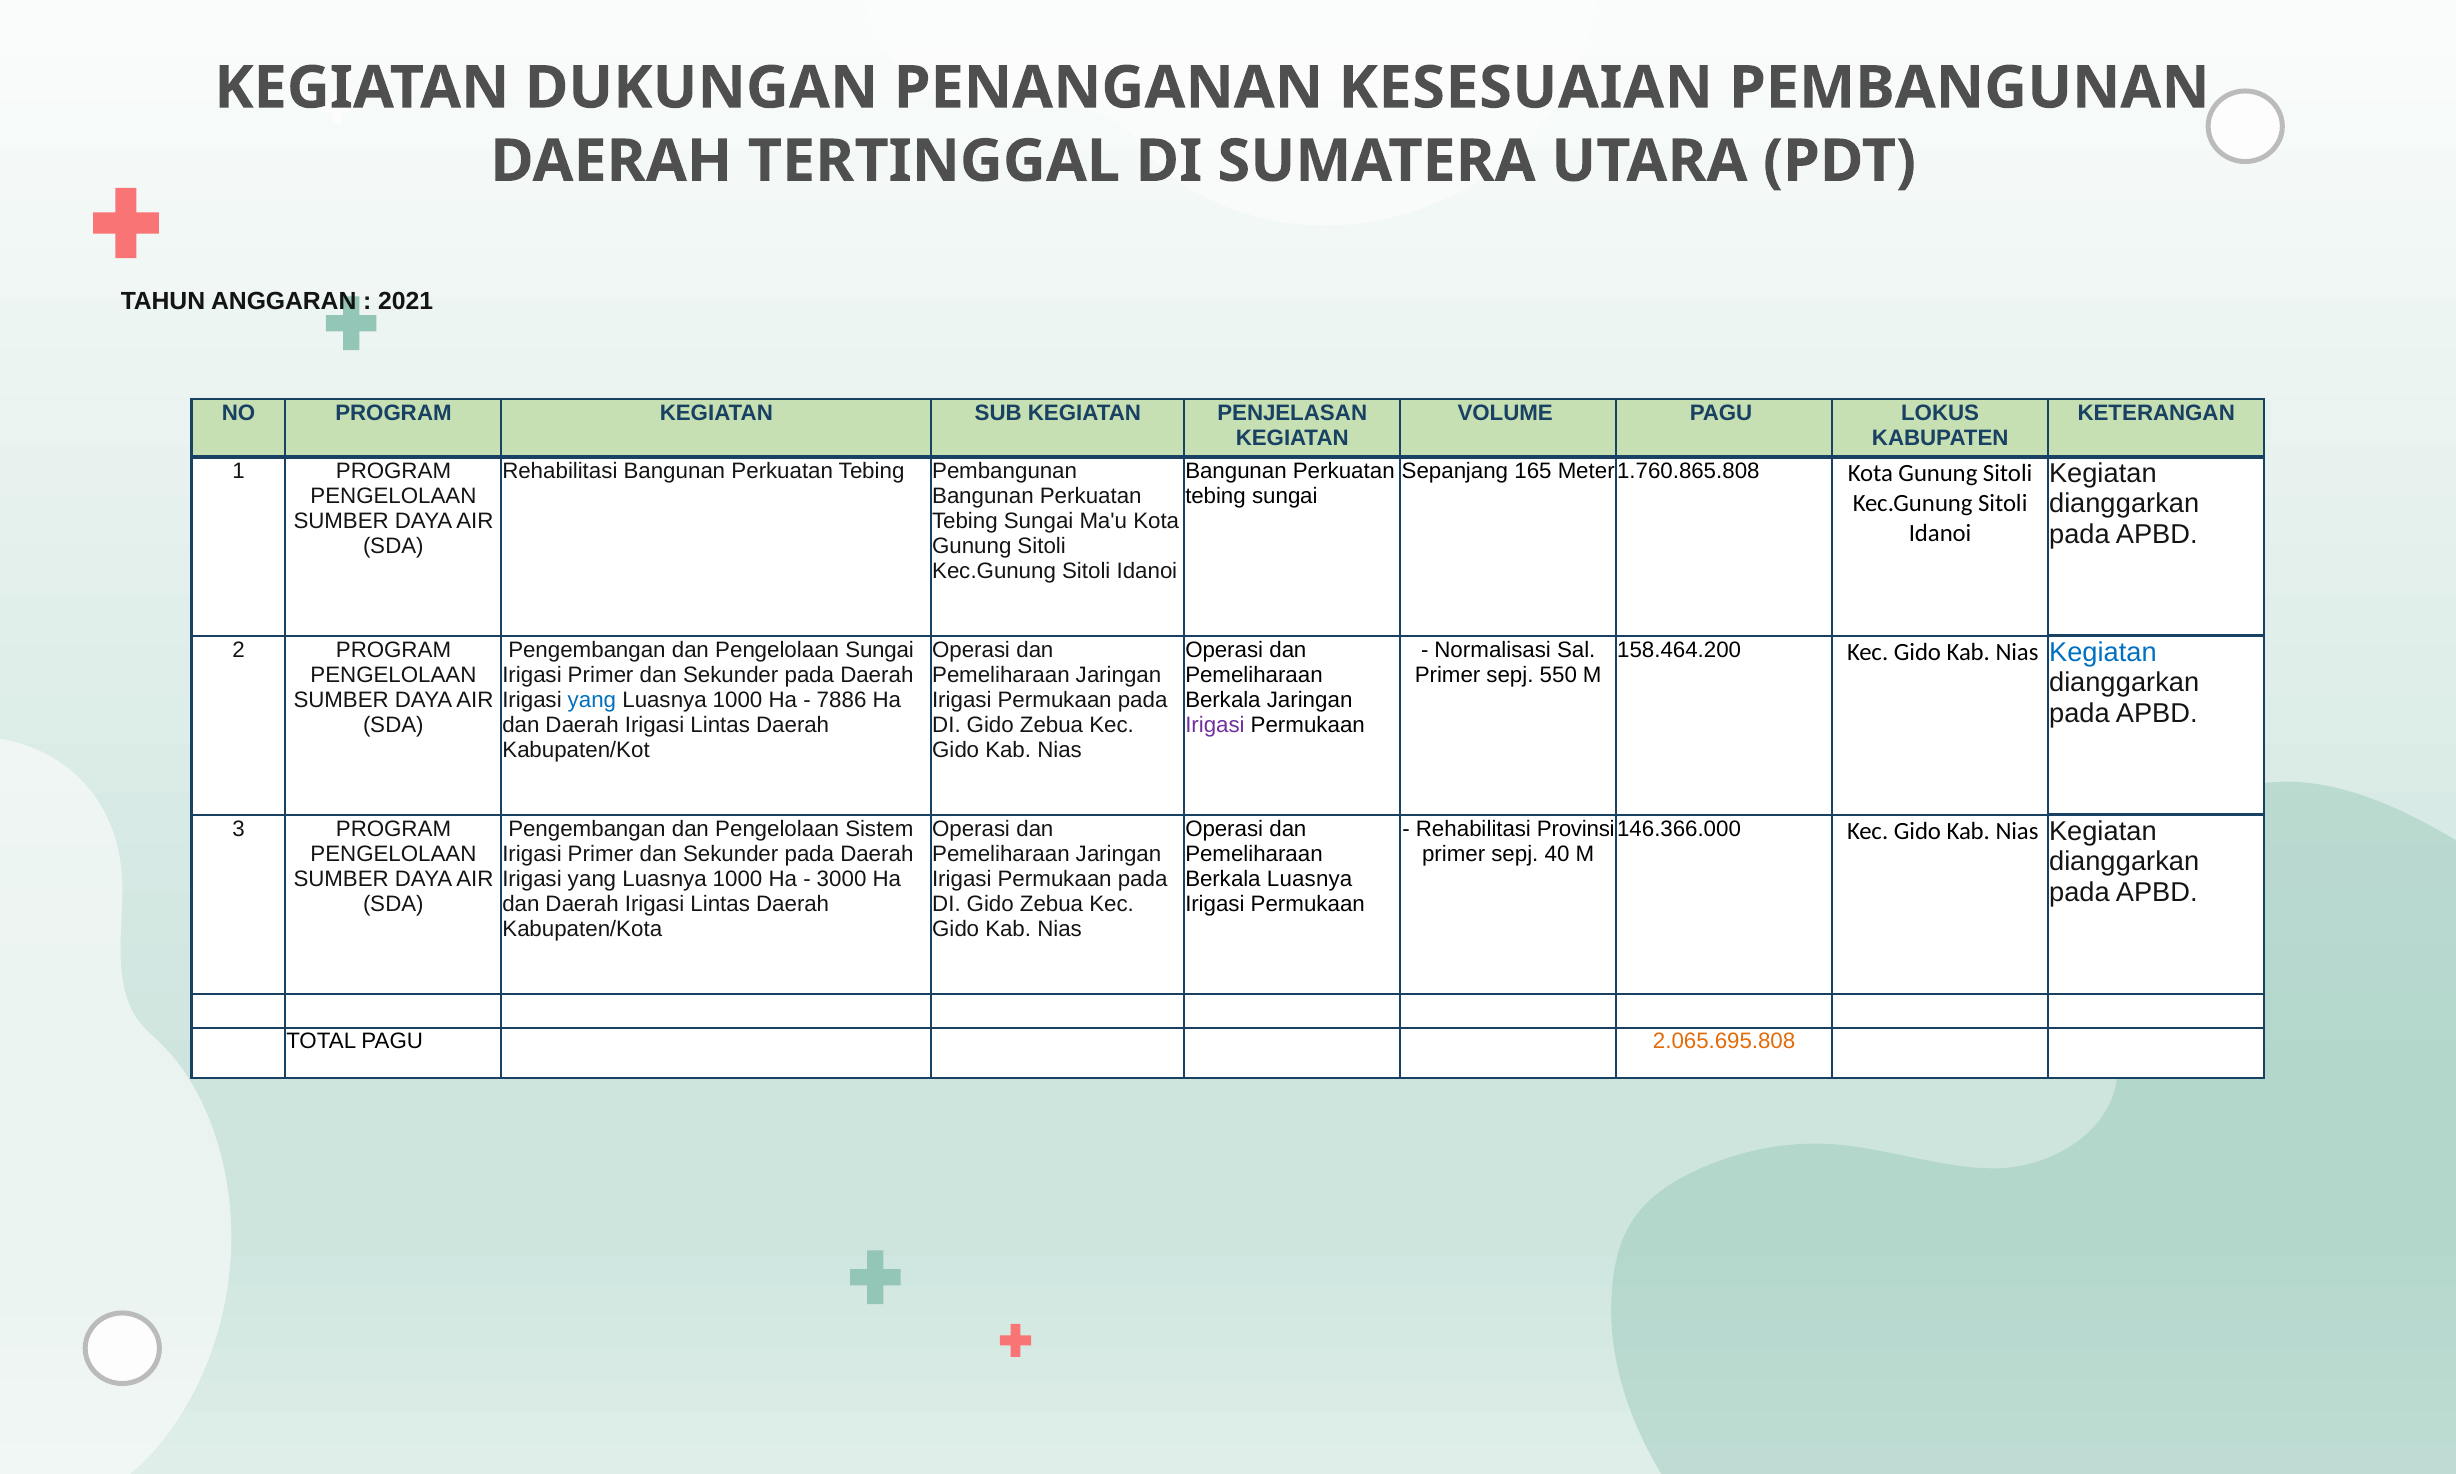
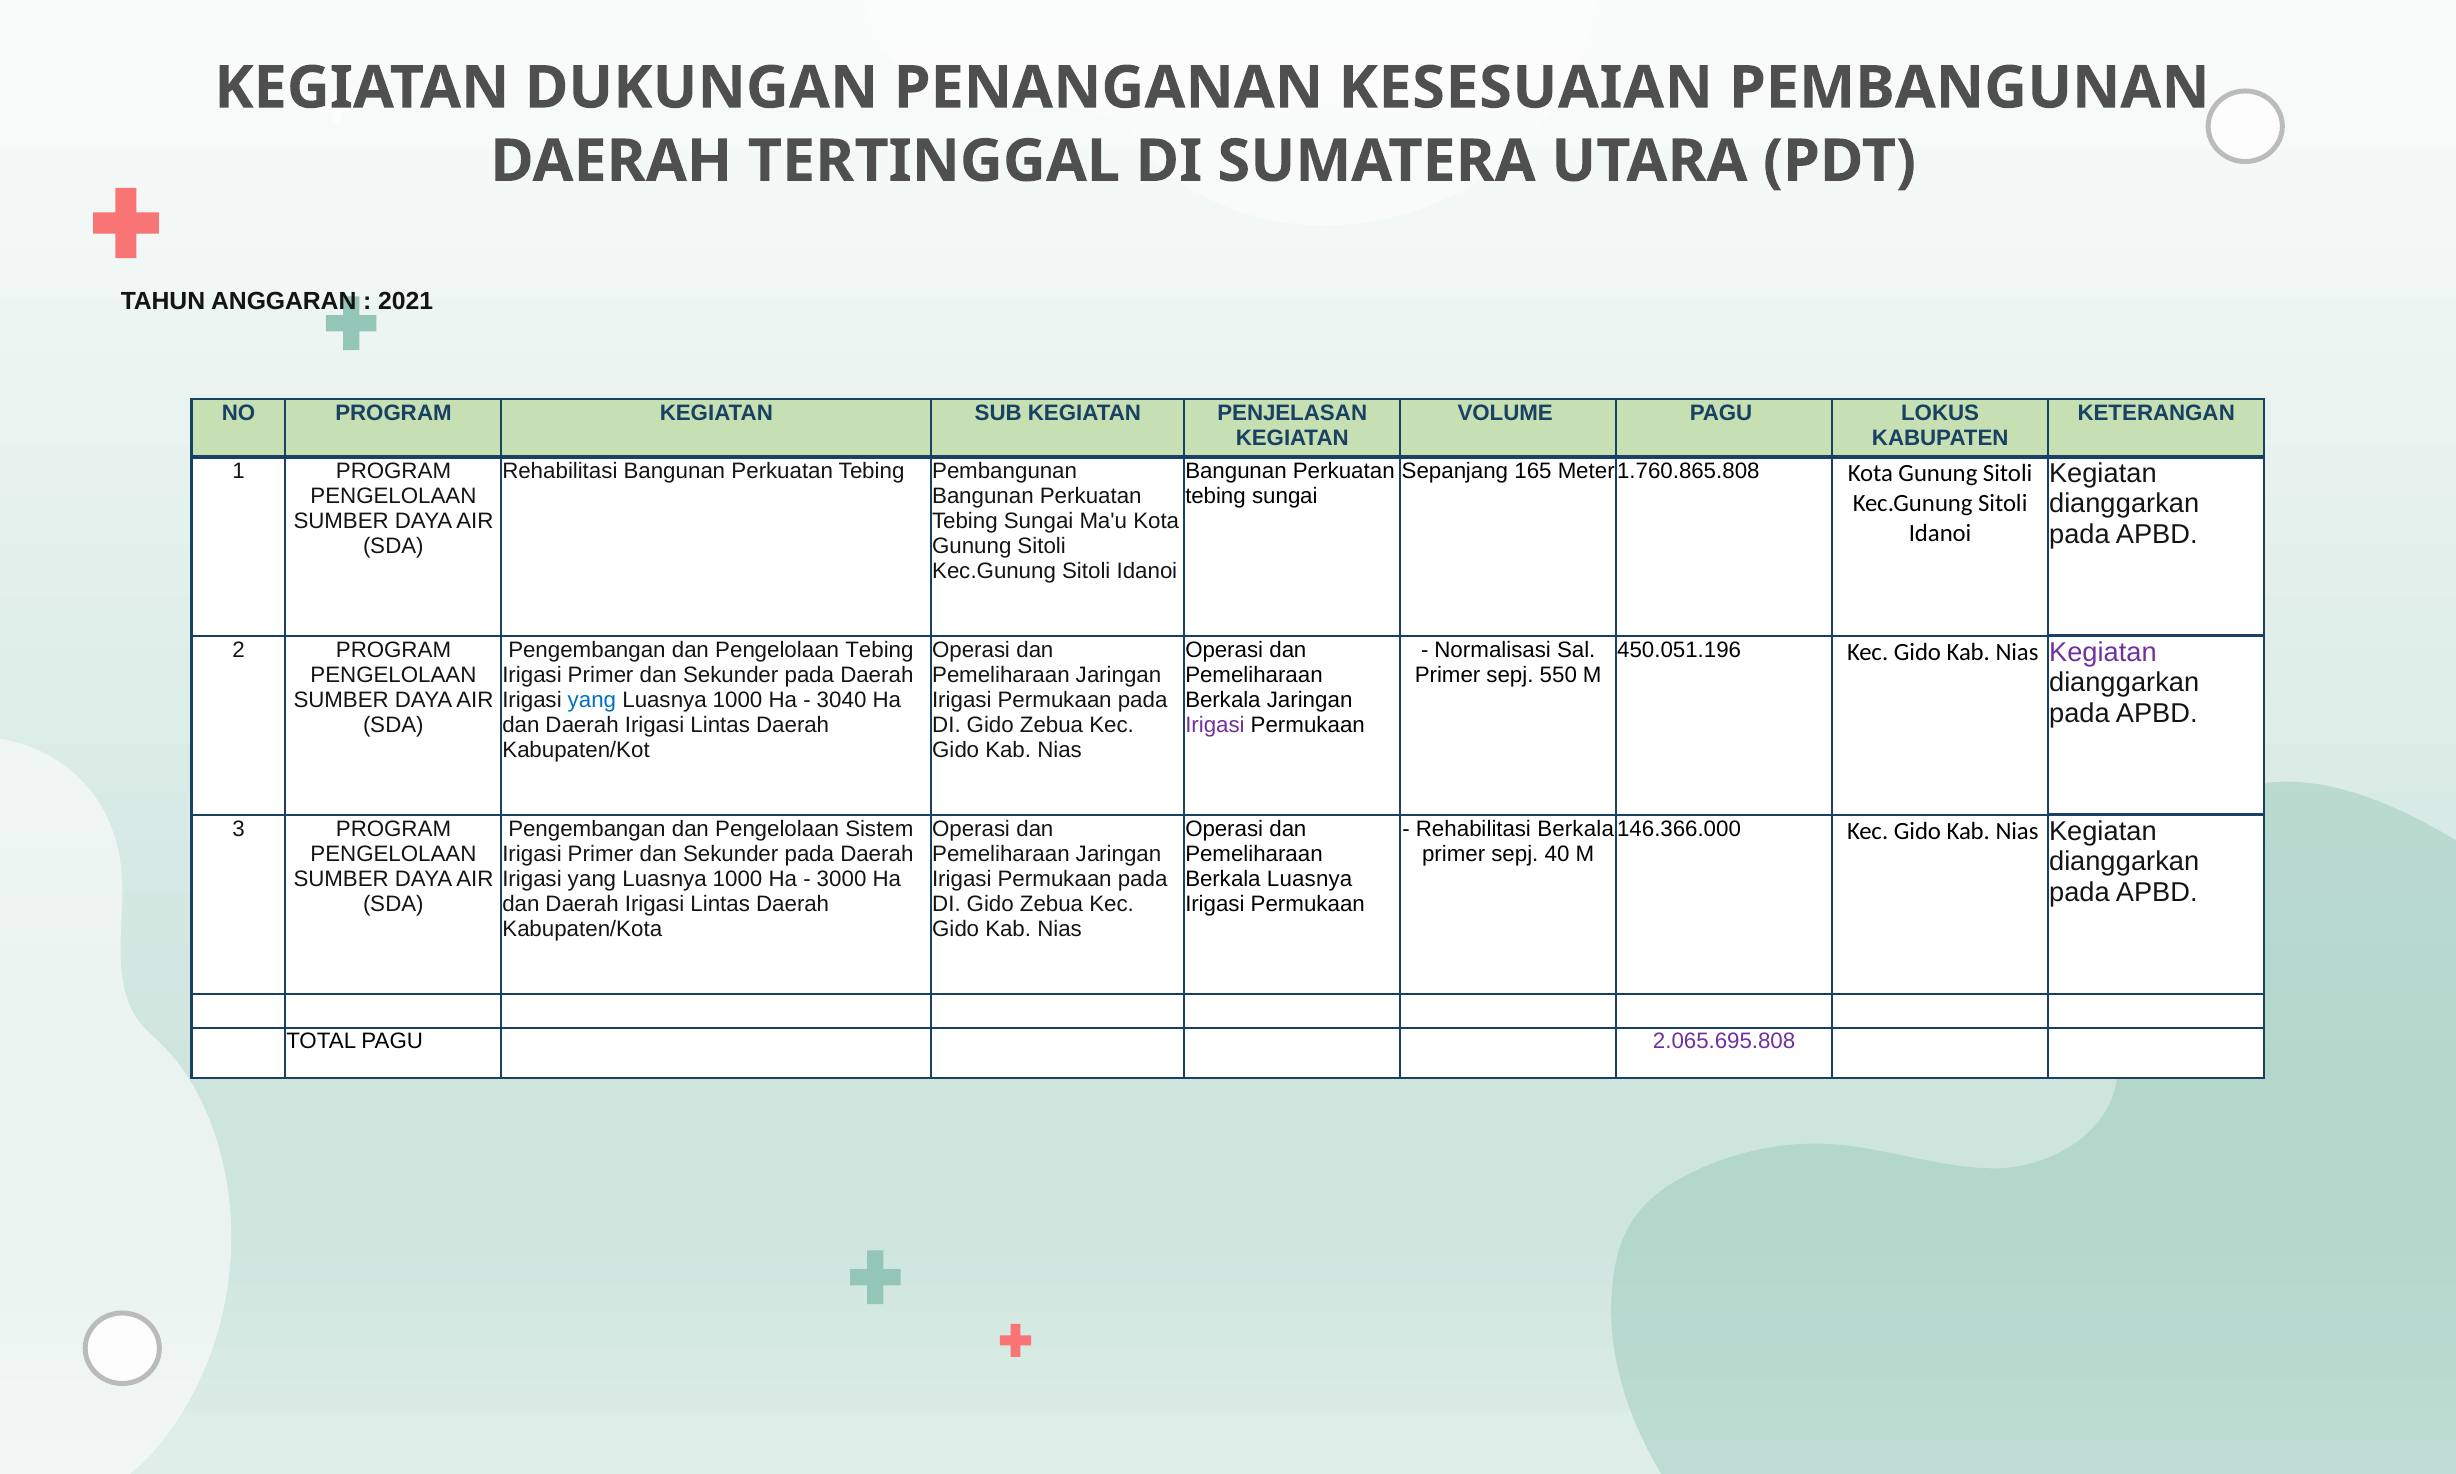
Pengelolaan Sungai: Sungai -> Tebing
158.464.200: 158.464.200 -> 450.051.196
Kegiatan at (2103, 652) colour: blue -> purple
7886: 7886 -> 3040
Rehabilitasi Provinsi: Provinsi -> Berkala
2.065.695.808 colour: orange -> purple
